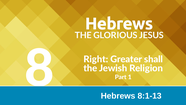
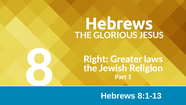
shall: shall -> laws
